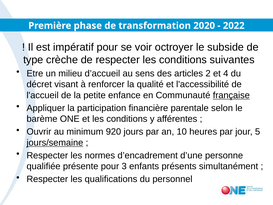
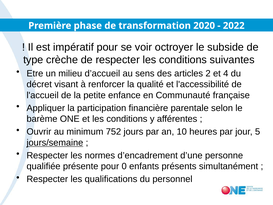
française underline: present -> none
920: 920 -> 752
3: 3 -> 0
